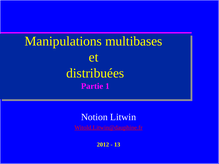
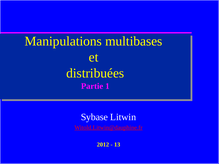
Notion: Notion -> Sybase
